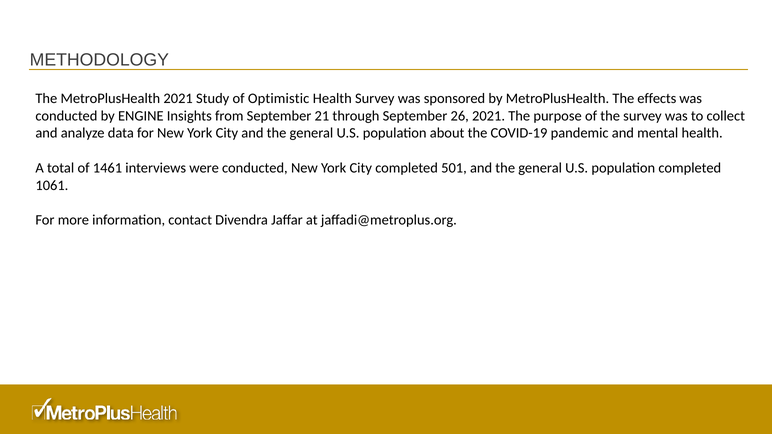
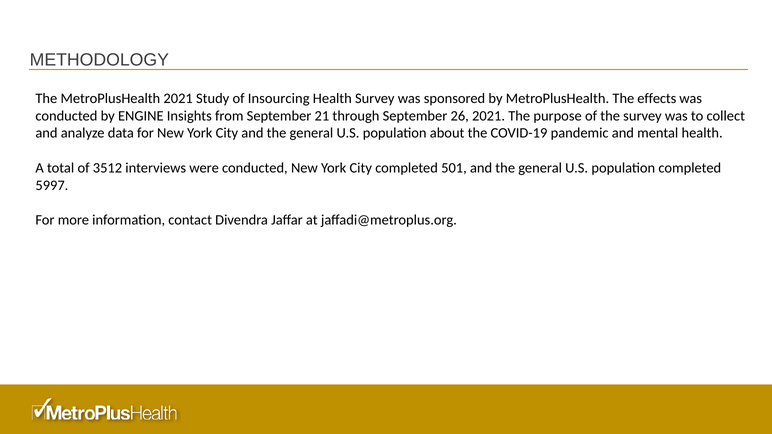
of Optimistic: Optimistic -> Insourcing
1461: 1461 -> 3512
1061: 1061 -> 5997
